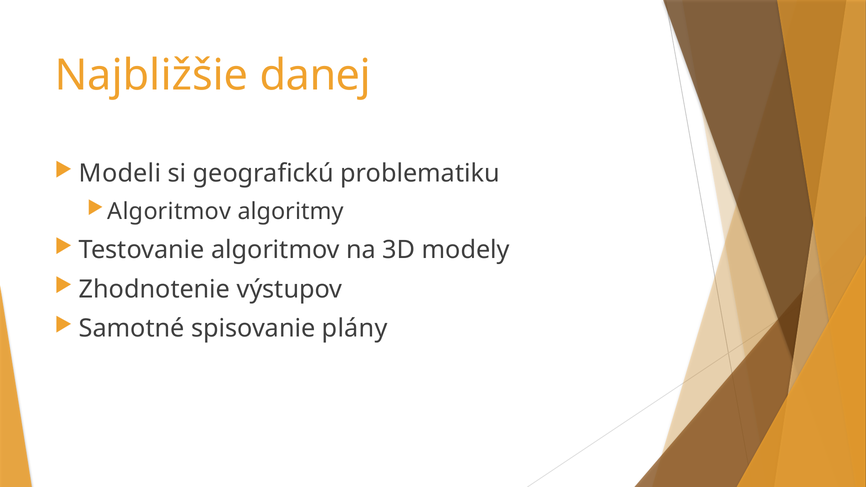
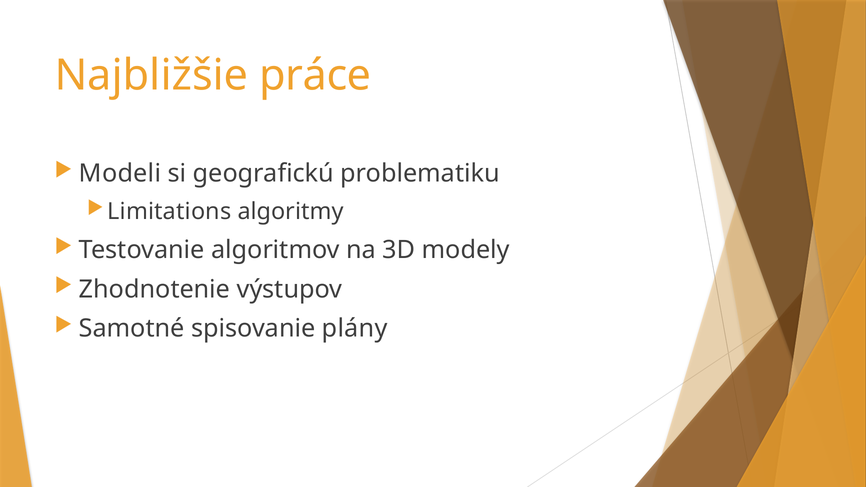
danej: danej -> práce
Algoritmov at (169, 212): Algoritmov -> Limitations
